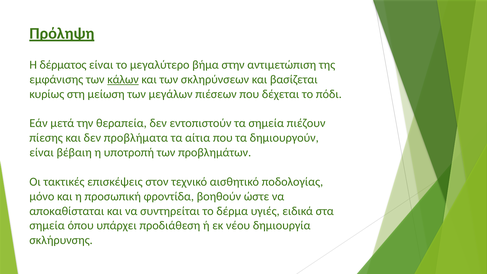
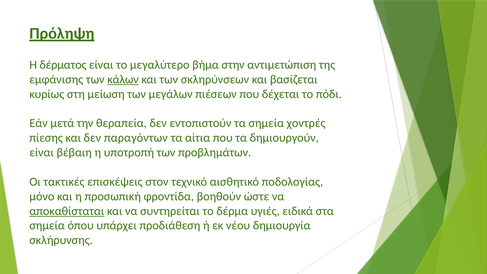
πιέζουν: πιέζουν -> χοντρές
προβλήματα: προβλήματα -> παραγόντων
αποκαθίσταται underline: none -> present
